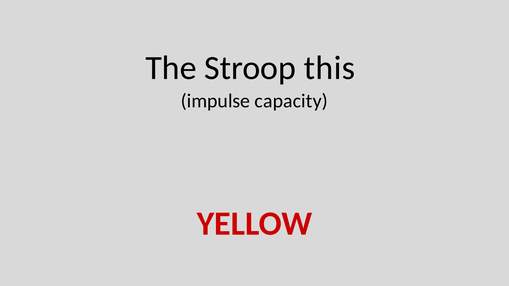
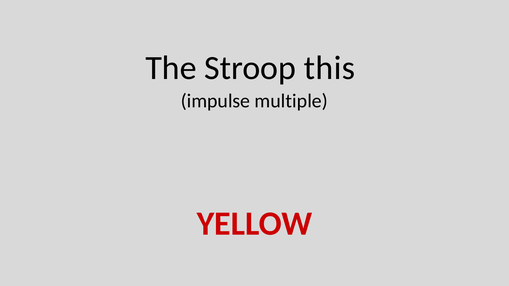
capacity: capacity -> multiple
